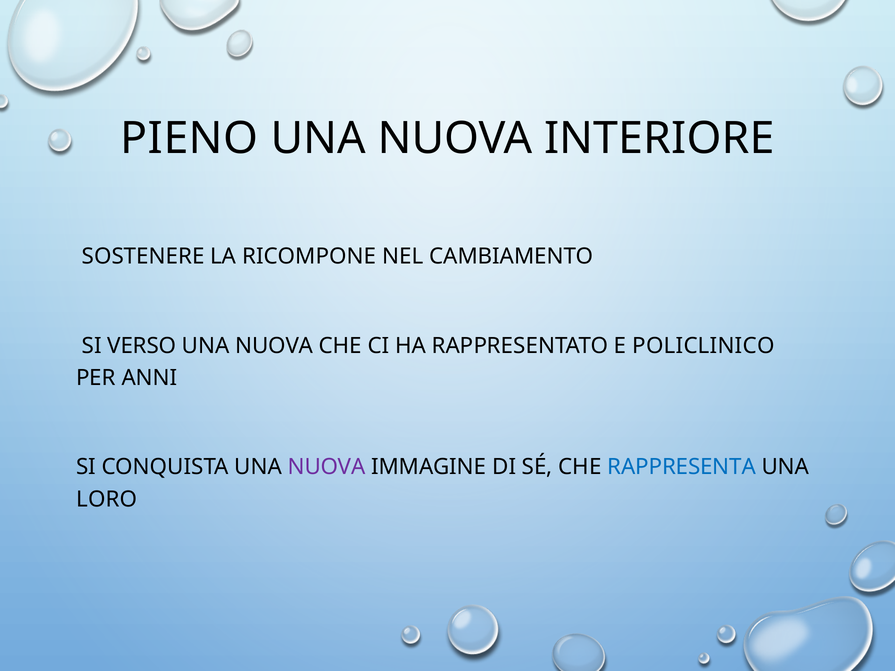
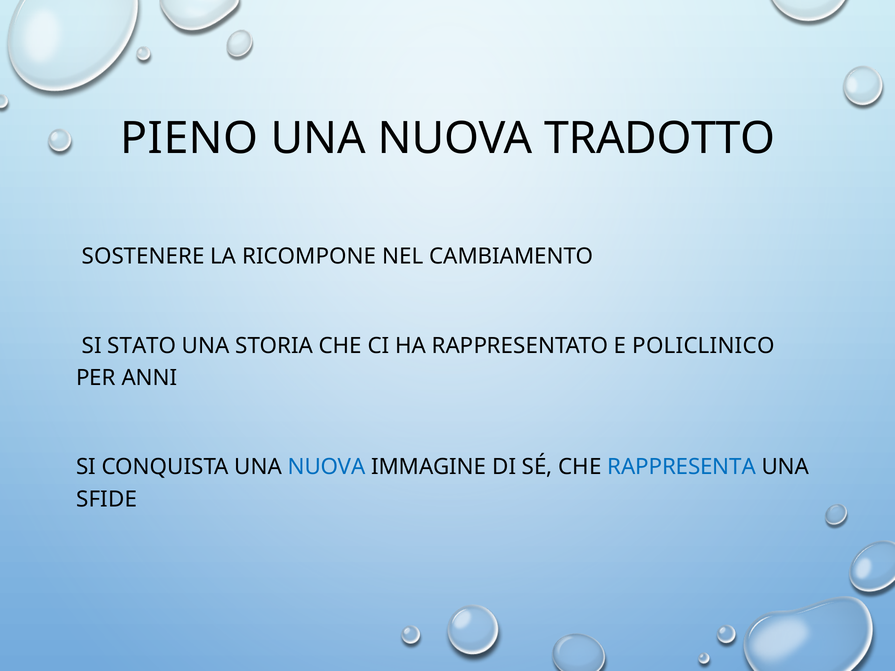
INTERIORE: INTERIORE -> TRADOTTO
VERSO: VERSO -> STATO
NUOVA at (274, 346): NUOVA -> STORIA
NUOVA at (327, 467) colour: purple -> blue
LORO: LORO -> SFIDE
